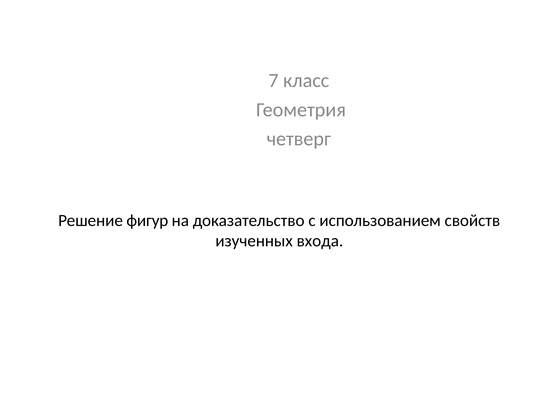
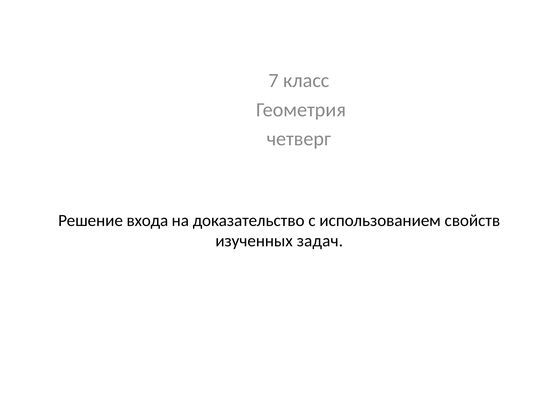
фигур: фигур -> входа
входа: входа -> задач
